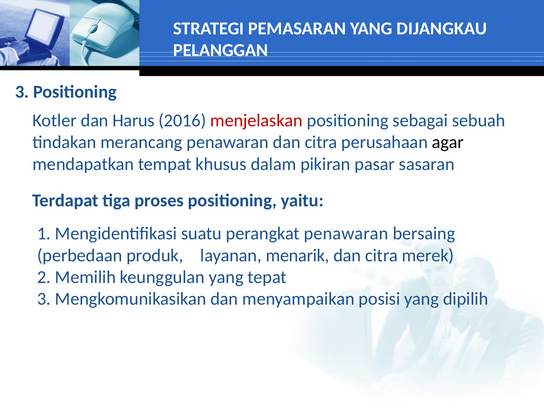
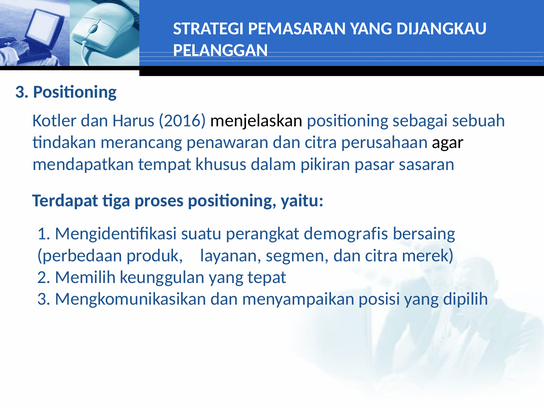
menjelaskan colour: red -> black
perangkat penawaran: penawaran -> demografis
menarik: menarik -> segmen
